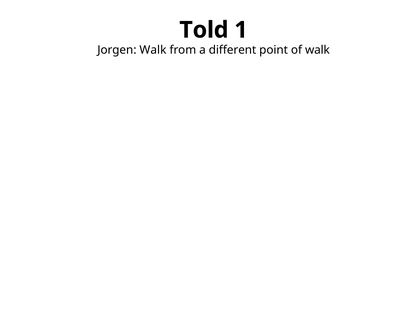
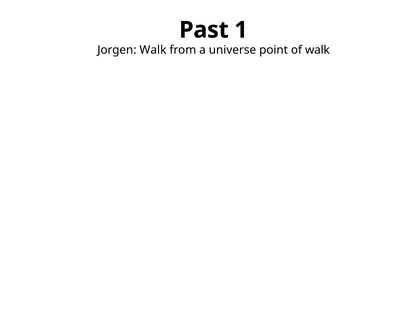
Told: Told -> Past
different: different -> universe
